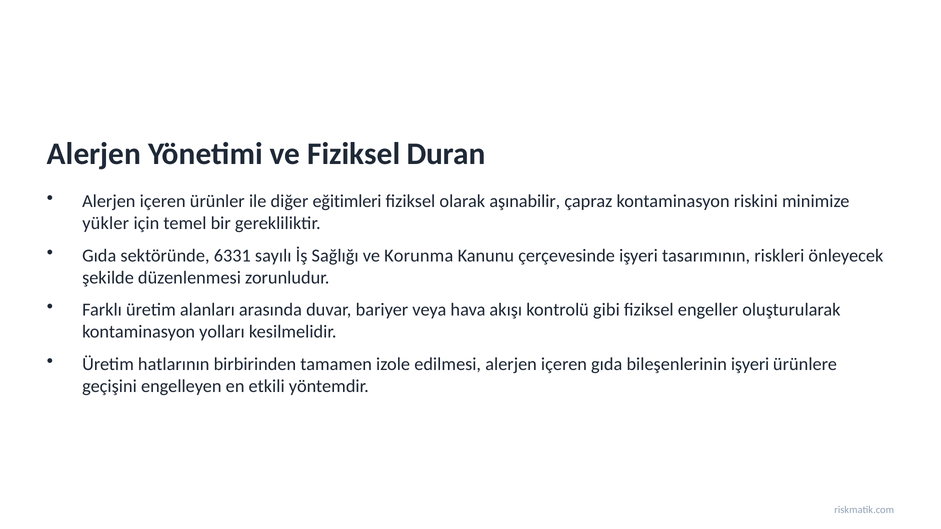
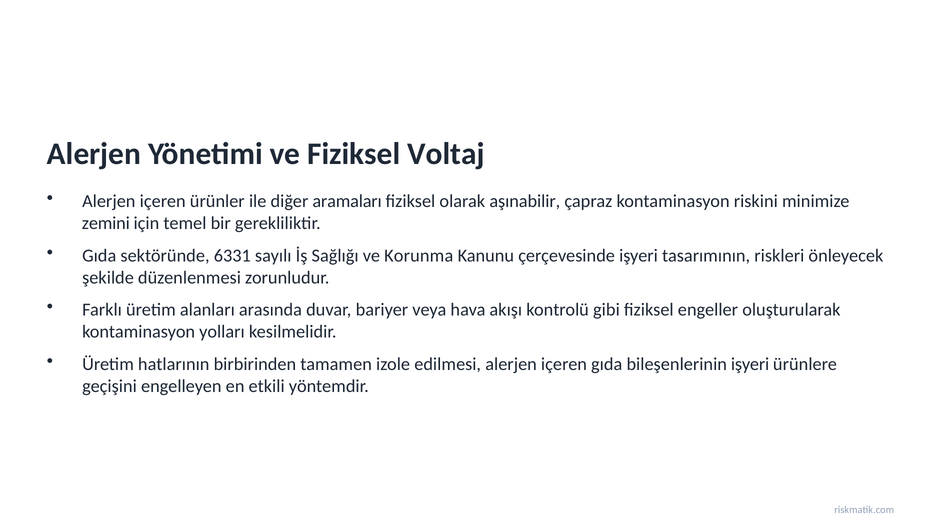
Duran: Duran -> Voltaj
eğitimleri: eğitimleri -> aramaları
yükler: yükler -> zemini
